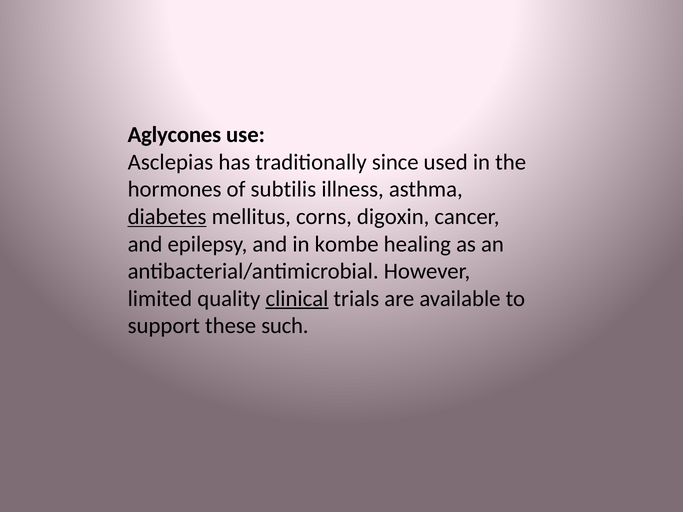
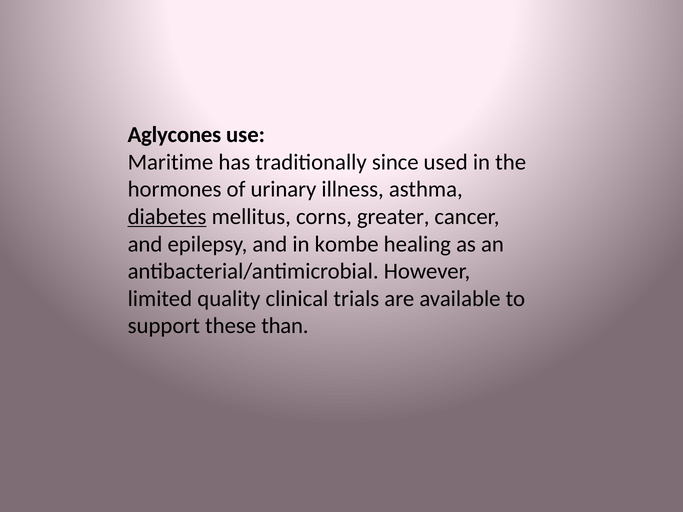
Asclepias: Asclepias -> Maritime
subtilis: subtilis -> urinary
digoxin: digoxin -> greater
clinical underline: present -> none
such: such -> than
